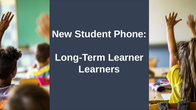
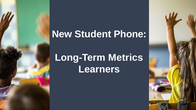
Learner: Learner -> Metrics
